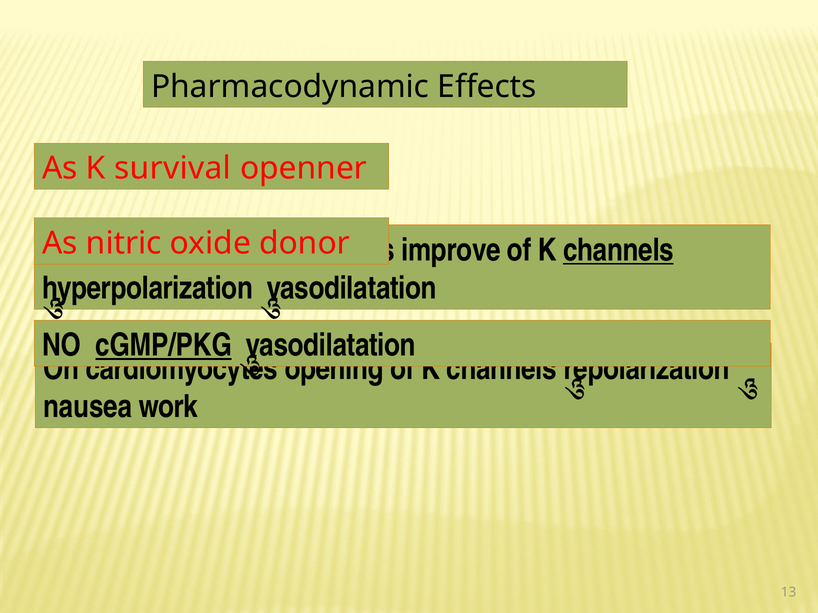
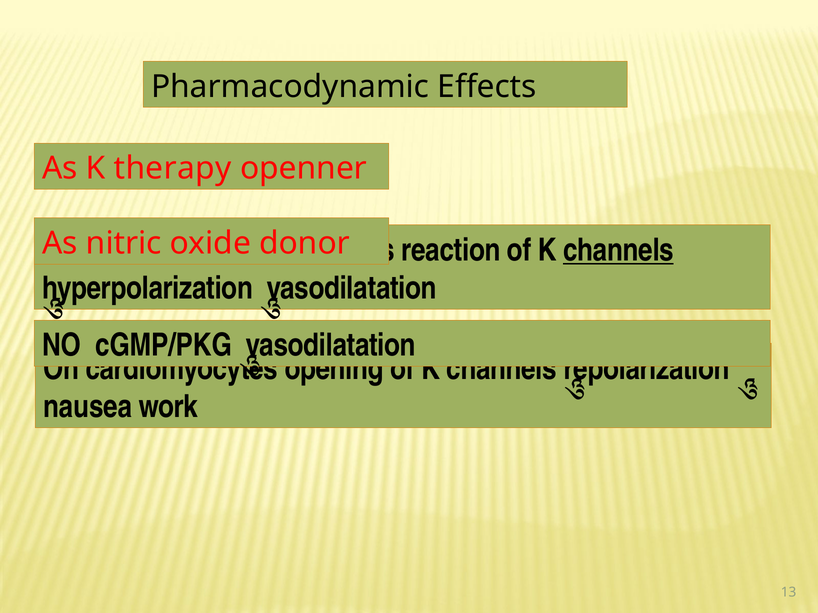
survival: survival -> therapy
improve: improve -> reaction
cGMP/PKG underline: present -> none
